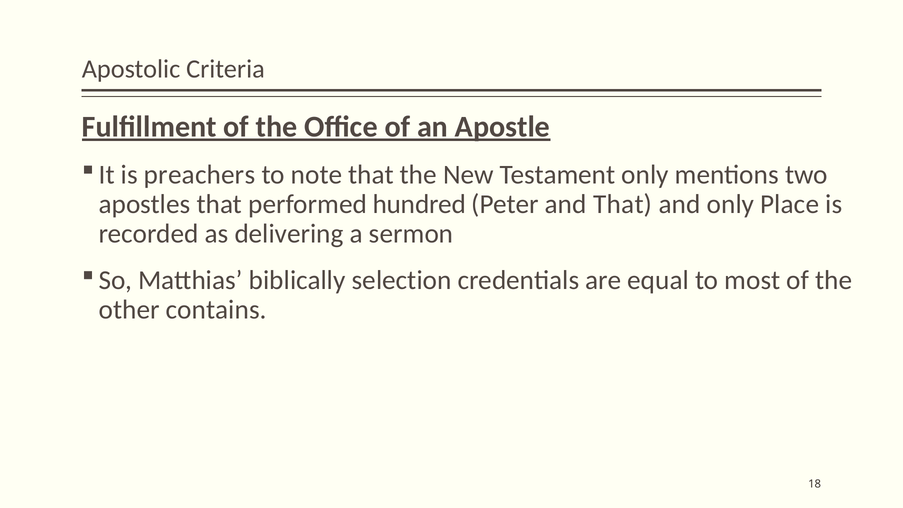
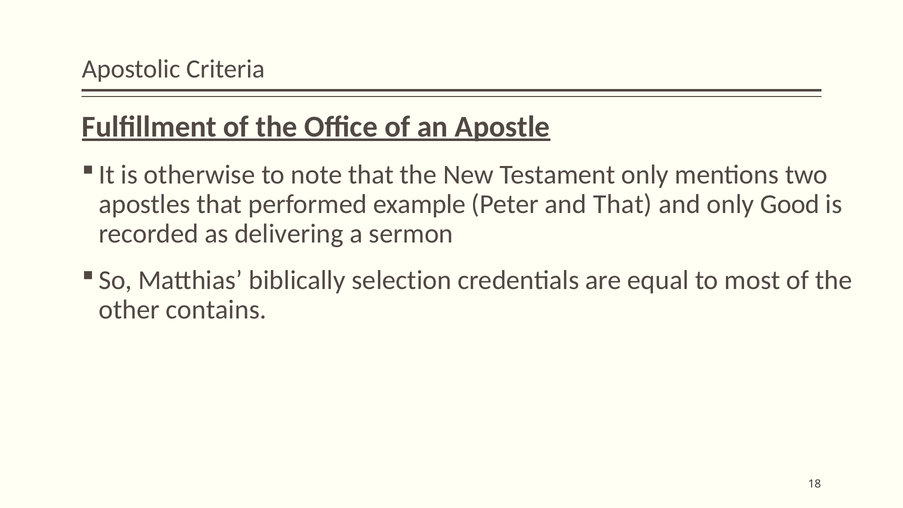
preachers: preachers -> otherwise
hundred: hundred -> example
Place: Place -> Good
